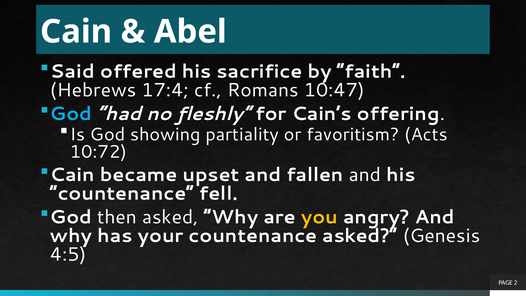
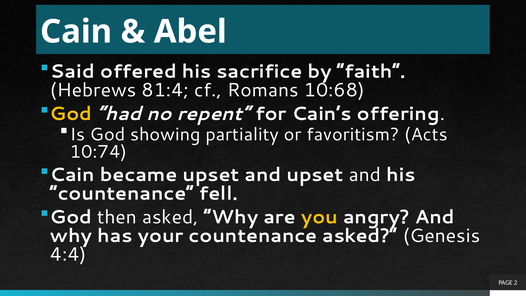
17:4: 17:4 -> 81:4
10:47: 10:47 -> 10:68
God at (71, 114) colour: light blue -> yellow
fleshly: fleshly -> repent
10:72: 10:72 -> 10:74
and fallen: fallen -> upset
4:5: 4:5 -> 4:4
